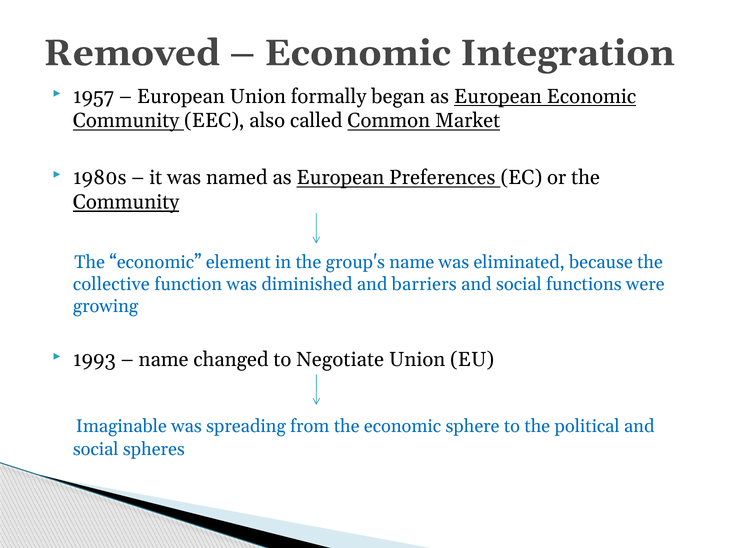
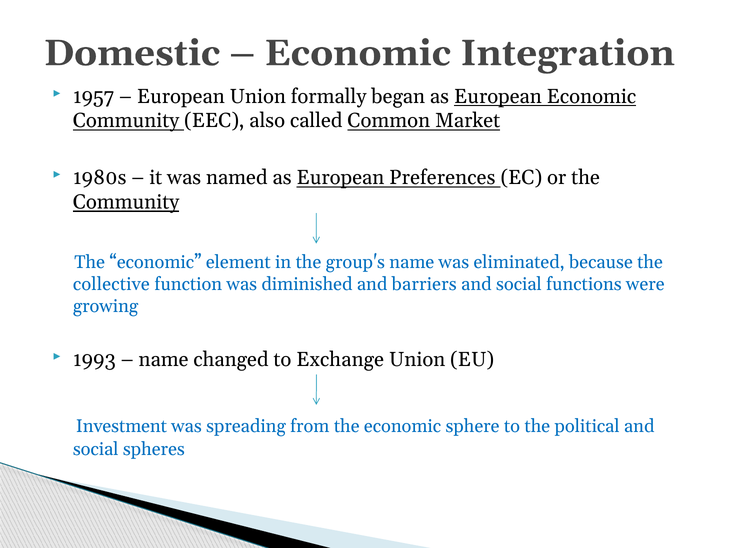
Removed: Removed -> Domestic
Negotiate: Negotiate -> Exchange
Imaginable: Imaginable -> Investment
